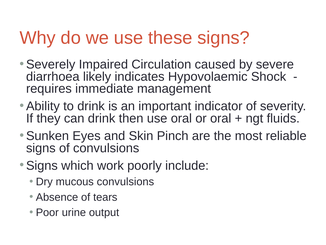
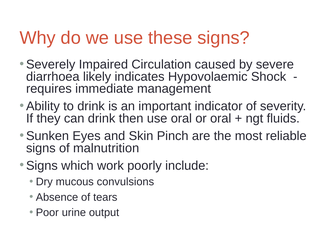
of convulsions: convulsions -> malnutrition
